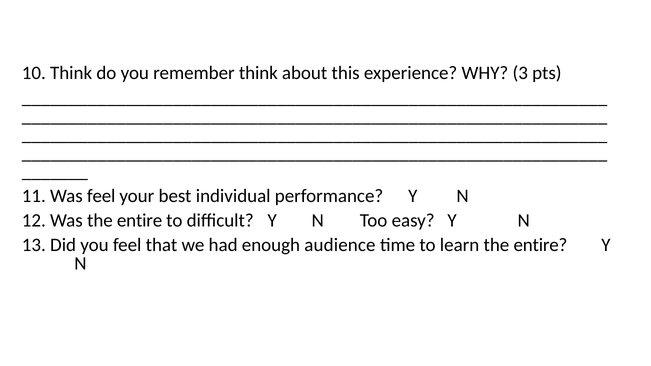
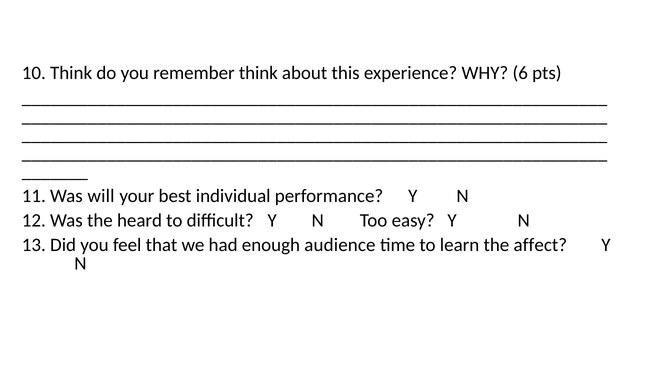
3: 3 -> 6
Was feel: feel -> will
Was the entire: entire -> heard
learn the entire: entire -> affect
